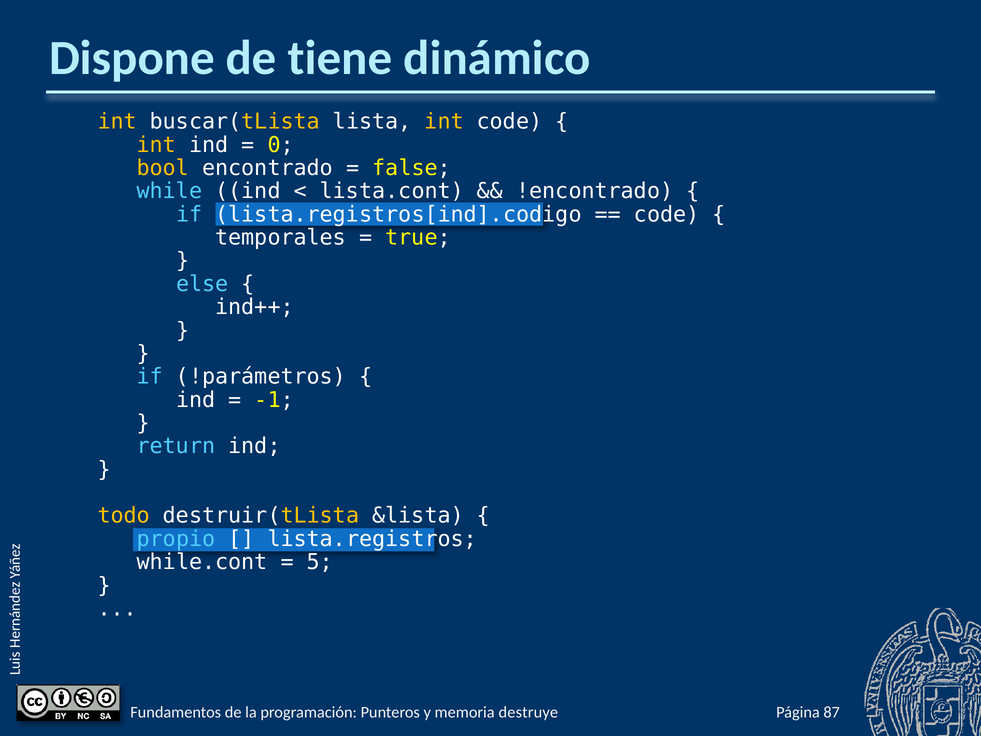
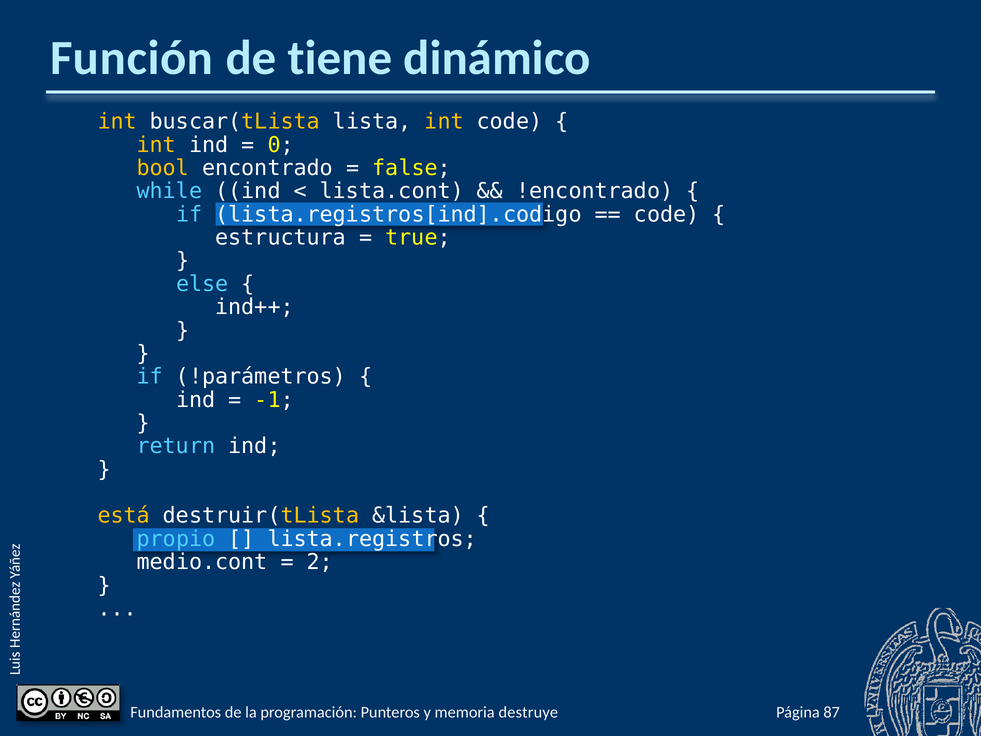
Dispone: Dispone -> Función
temporales: temporales -> estructura
todo: todo -> está
while.cont: while.cont -> medio.cont
5: 5 -> 2
